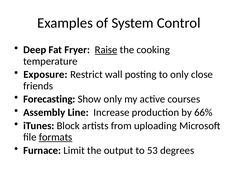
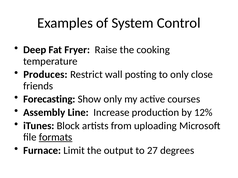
Raise underline: present -> none
Exposure: Exposure -> Produces
66%: 66% -> 12%
53: 53 -> 27
